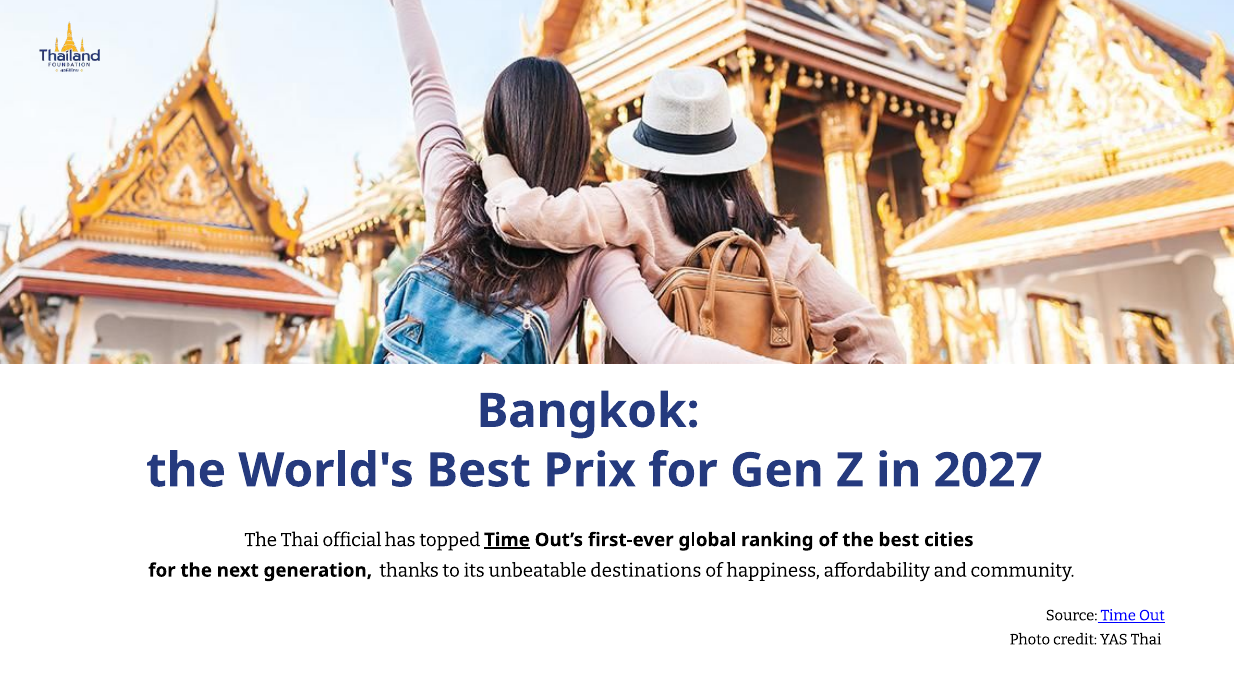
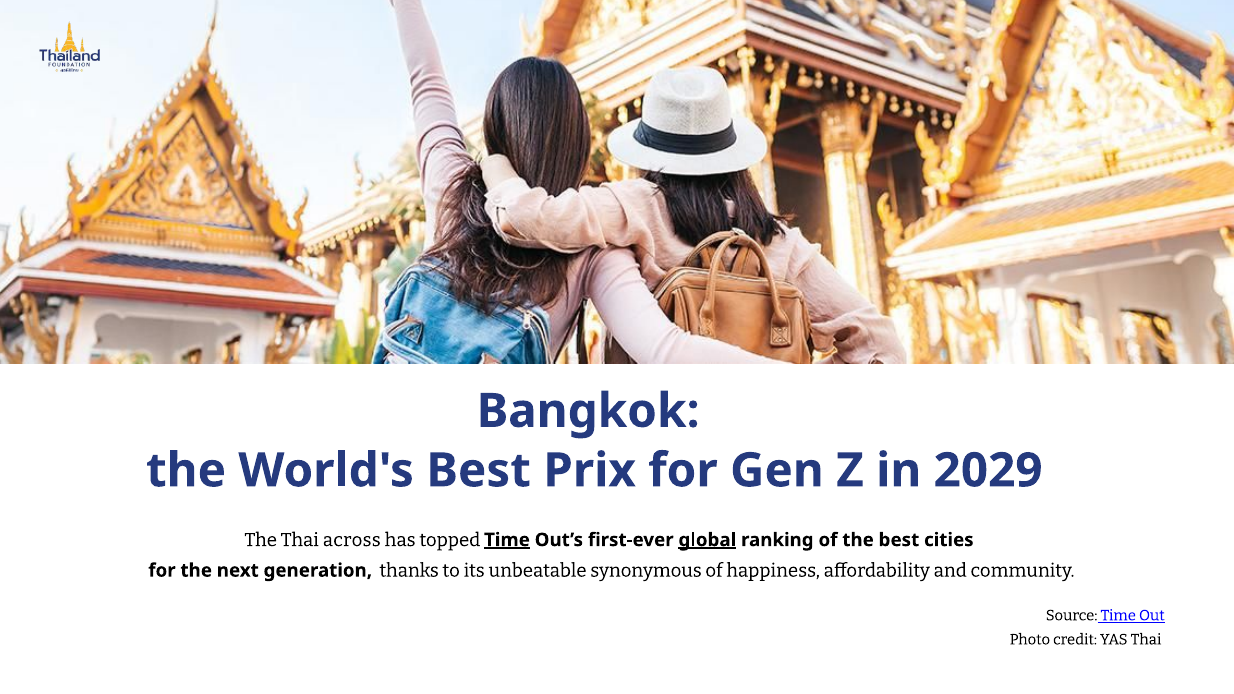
2027: 2027 -> 2029
official: official -> across
global underline: none -> present
destinations: destinations -> synonymous
